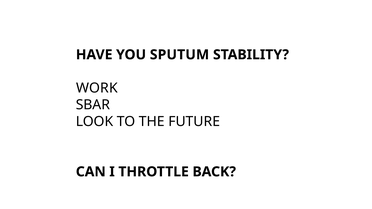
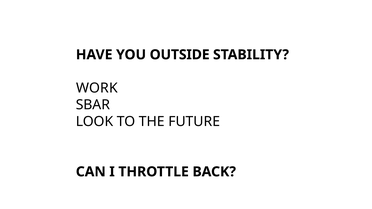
SPUTUM: SPUTUM -> OUTSIDE
